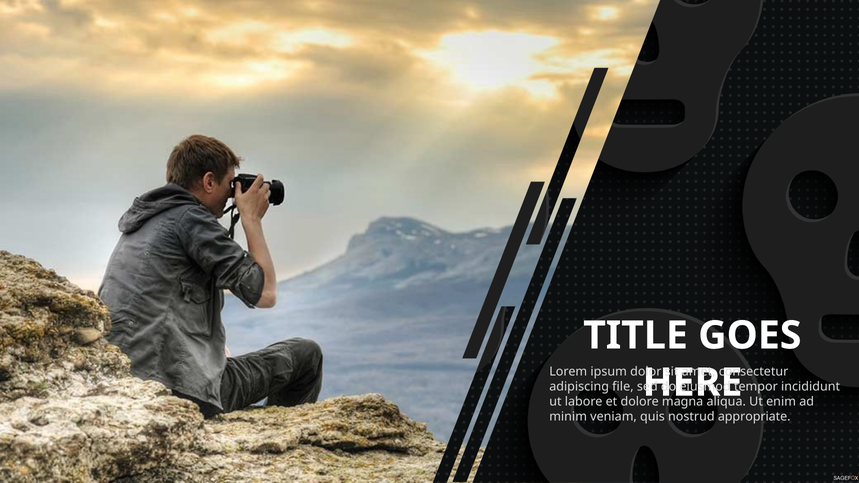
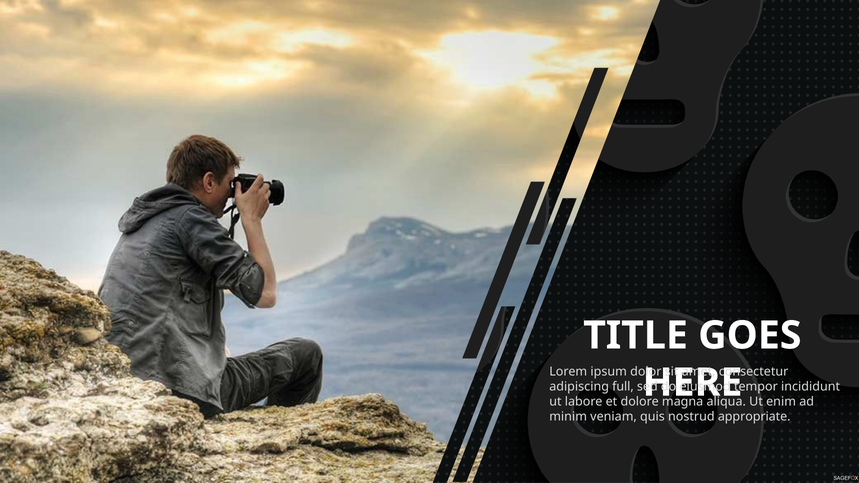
file: file -> full
